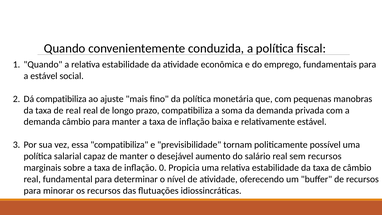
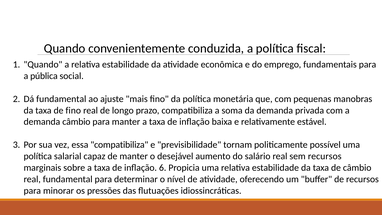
a estável: estável -> pública
Dá compatibiliza: compatibiliza -> fundamental
de real: real -> fino
0: 0 -> 6
os recursos: recursos -> pressões
